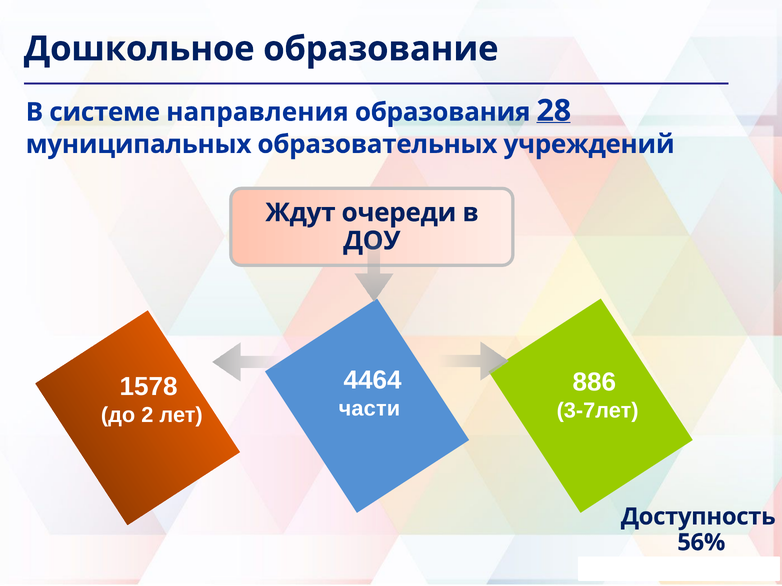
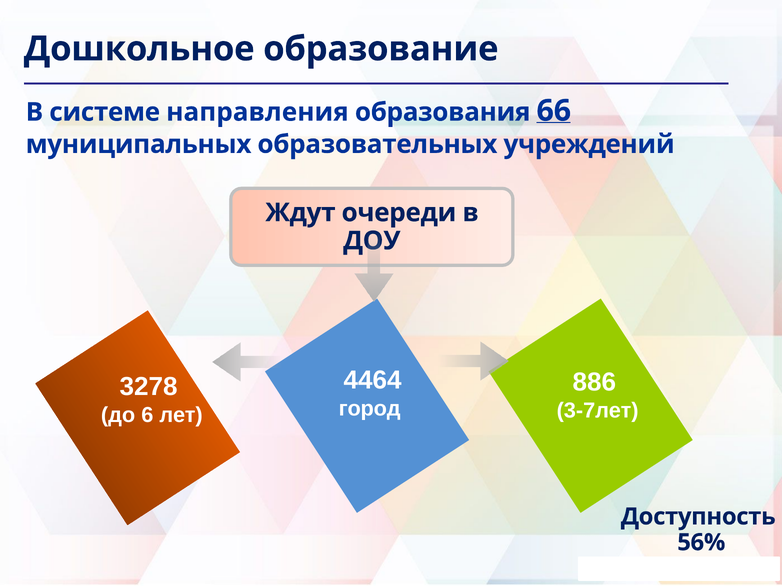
28: 28 -> 66
1578: 1578 -> 3278
части: части -> город
2: 2 -> 6
